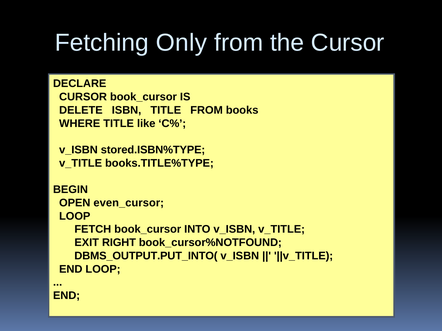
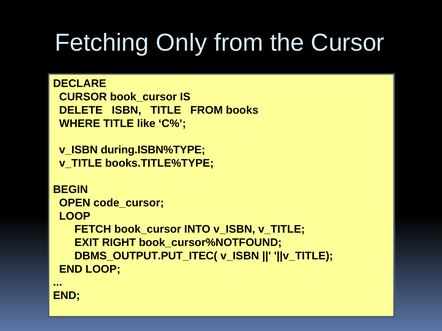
stored.ISBN%TYPE: stored.ISBN%TYPE -> during.ISBN%TYPE
even_cursor: even_cursor -> code_cursor
DBMS_OUTPUT.PUT_INTO(: DBMS_OUTPUT.PUT_INTO( -> DBMS_OUTPUT.PUT_ITEC(
